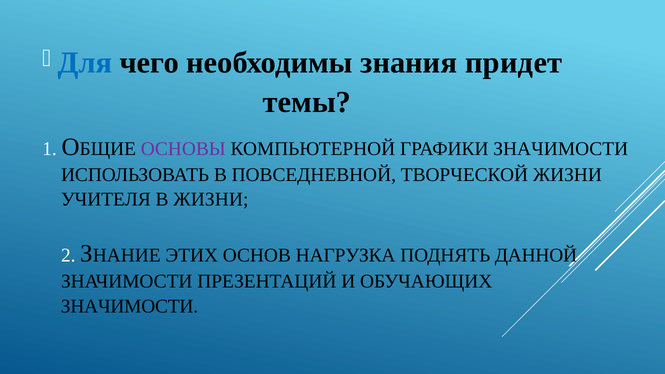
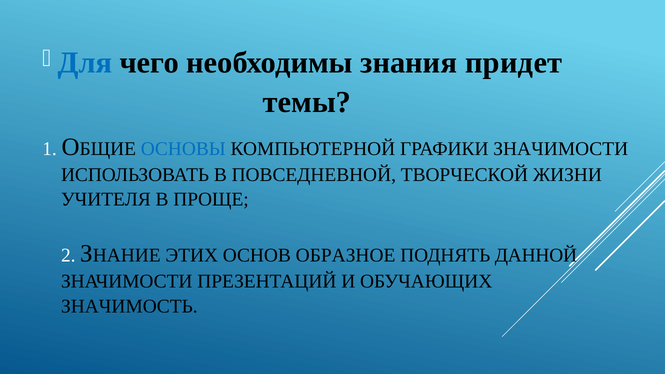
ОСНОВЫ colour: purple -> blue
В ЖИЗНИ: ЖИЗНИ -> ПРОЩЕ
НАГРУЗКА: НАГРУЗКА -> ОБРАЗНОЕ
ЗНАЧИМОСТИ at (129, 306): ЗНАЧИМОСТИ -> ЗНАЧИМОСТЬ
